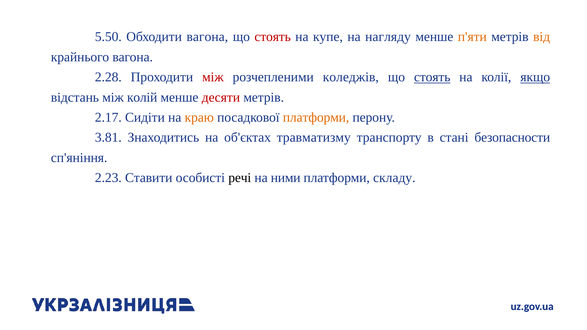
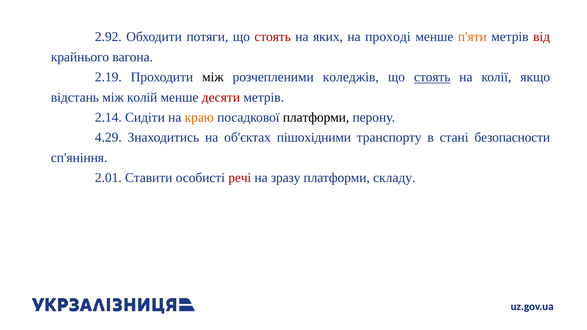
5.50: 5.50 -> 2.92
Обходити вагона: вагона -> потяги
купе: купе -> яких
нагляду: нагляду -> проході
від colour: orange -> red
2.28: 2.28 -> 2.19
між at (213, 77) colour: red -> black
якщо underline: present -> none
2.17: 2.17 -> 2.14
платформи at (316, 117) colour: orange -> black
3.81: 3.81 -> 4.29
травматизму: травматизму -> пішохідними
2.23: 2.23 -> 2.01
речі colour: black -> red
ними: ними -> зразу
